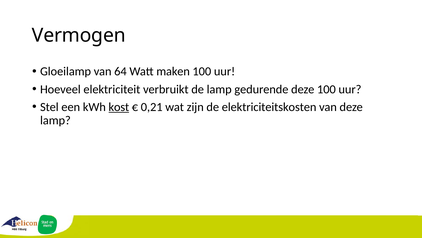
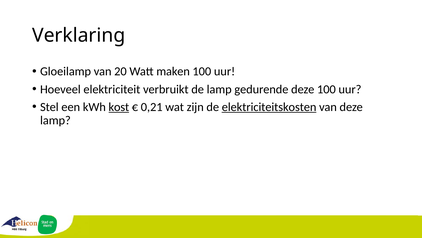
Vermogen: Vermogen -> Verklaring
64: 64 -> 20
elektriciteitskosten underline: none -> present
